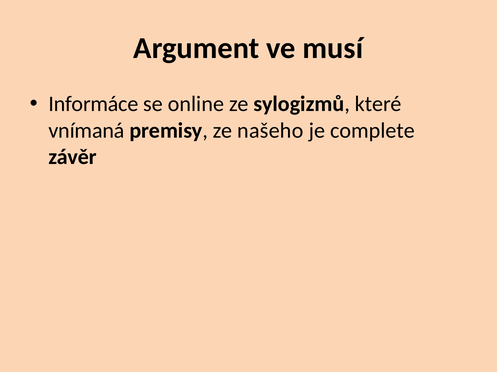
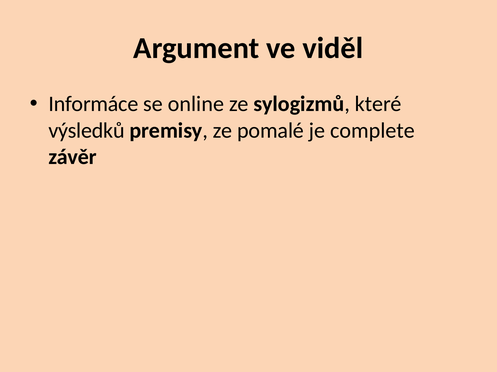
musí: musí -> viděl
vnímaná: vnímaná -> výsledků
našeho: našeho -> pomalé
